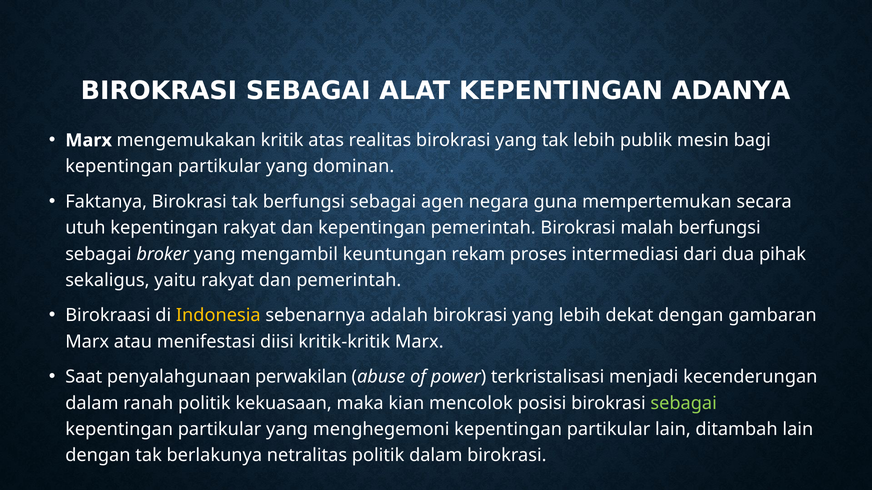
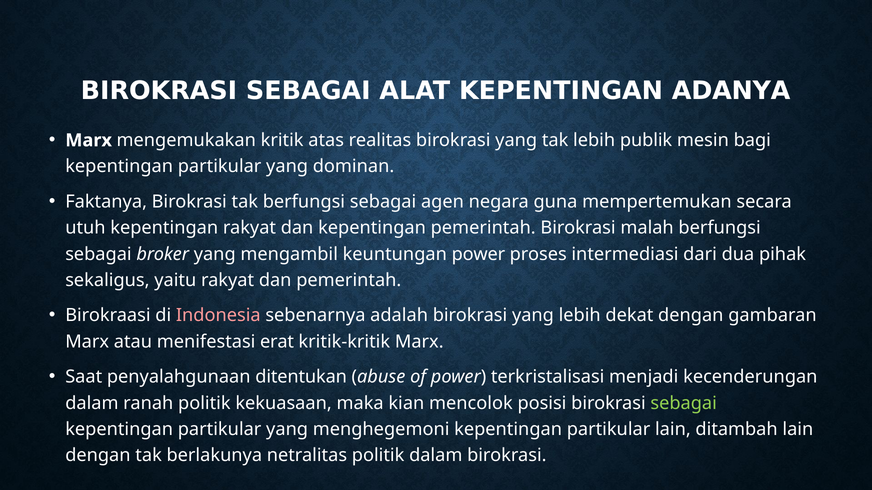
keuntungan rekam: rekam -> power
Indonesia colour: yellow -> pink
diisi: diisi -> erat
perwakilan: perwakilan -> ditentukan
